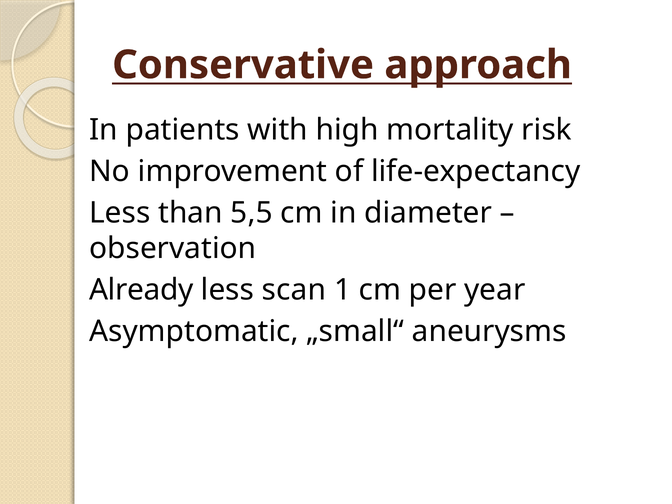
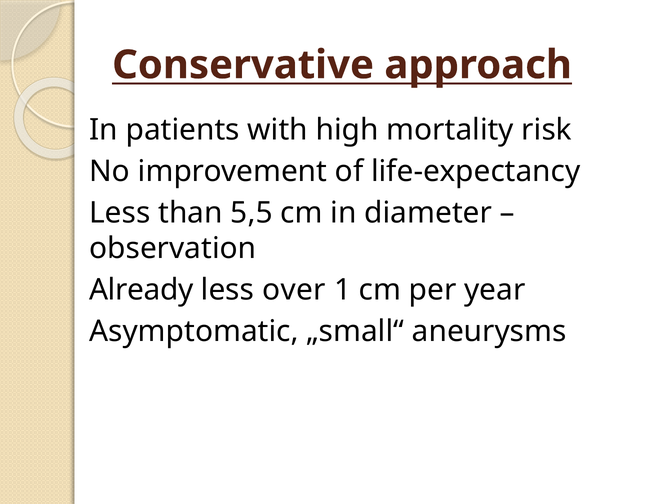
scan: scan -> over
